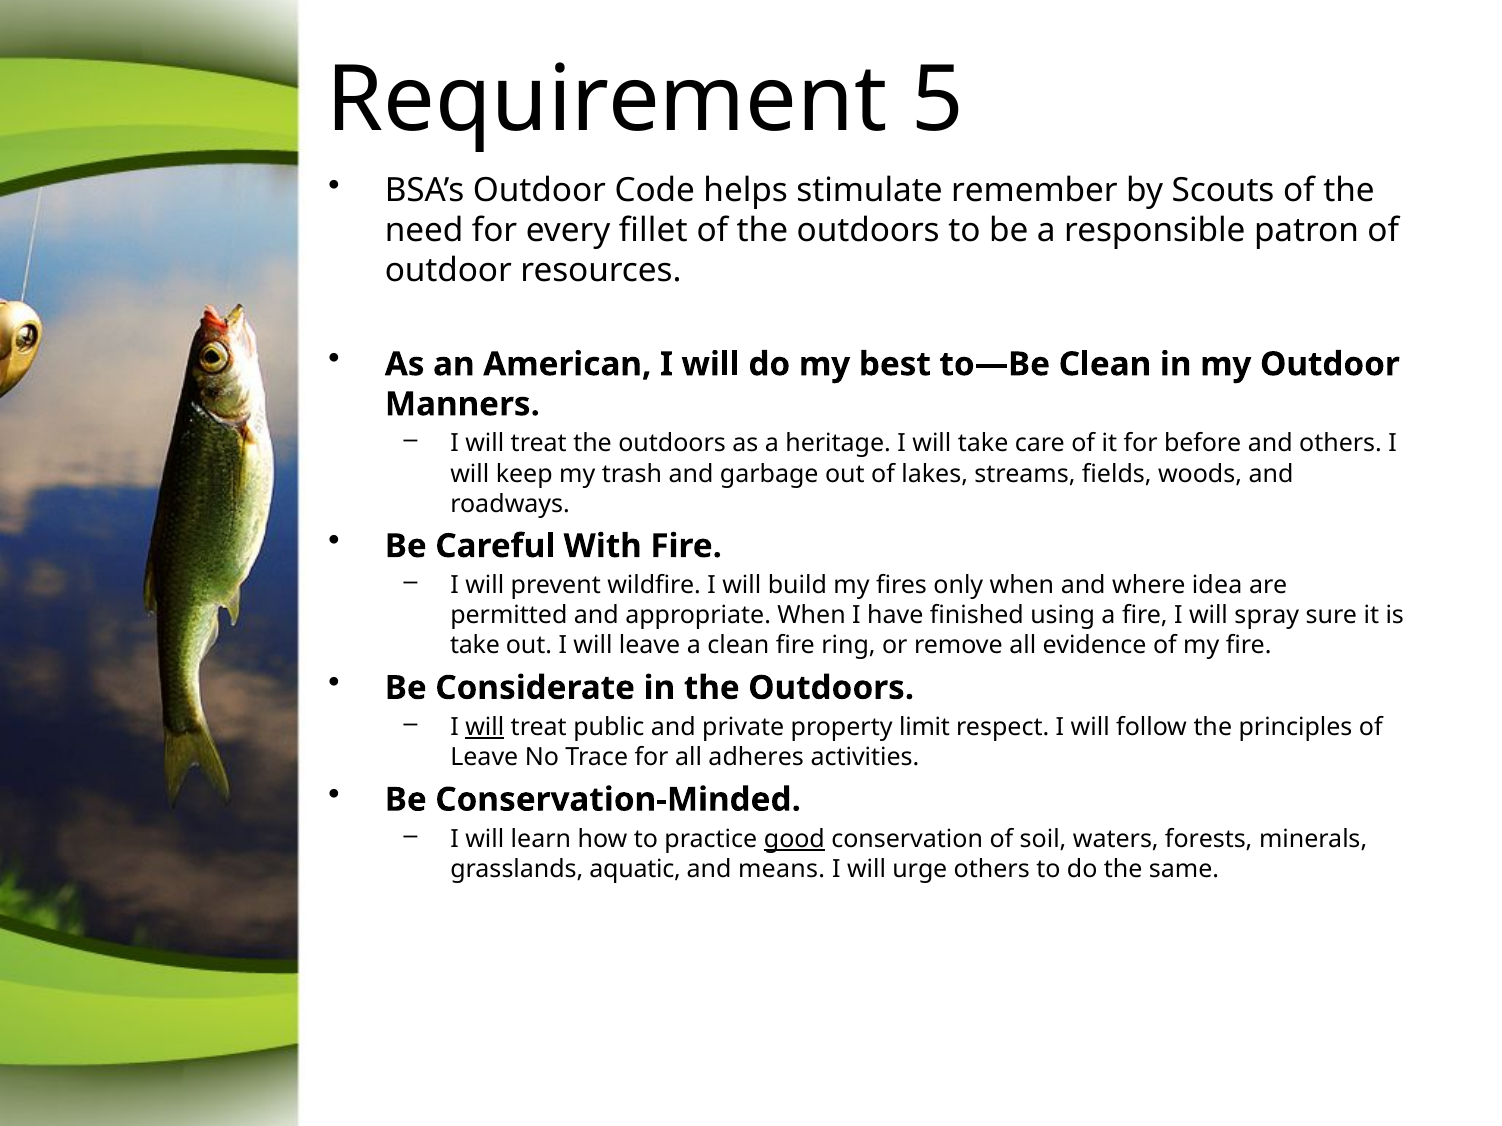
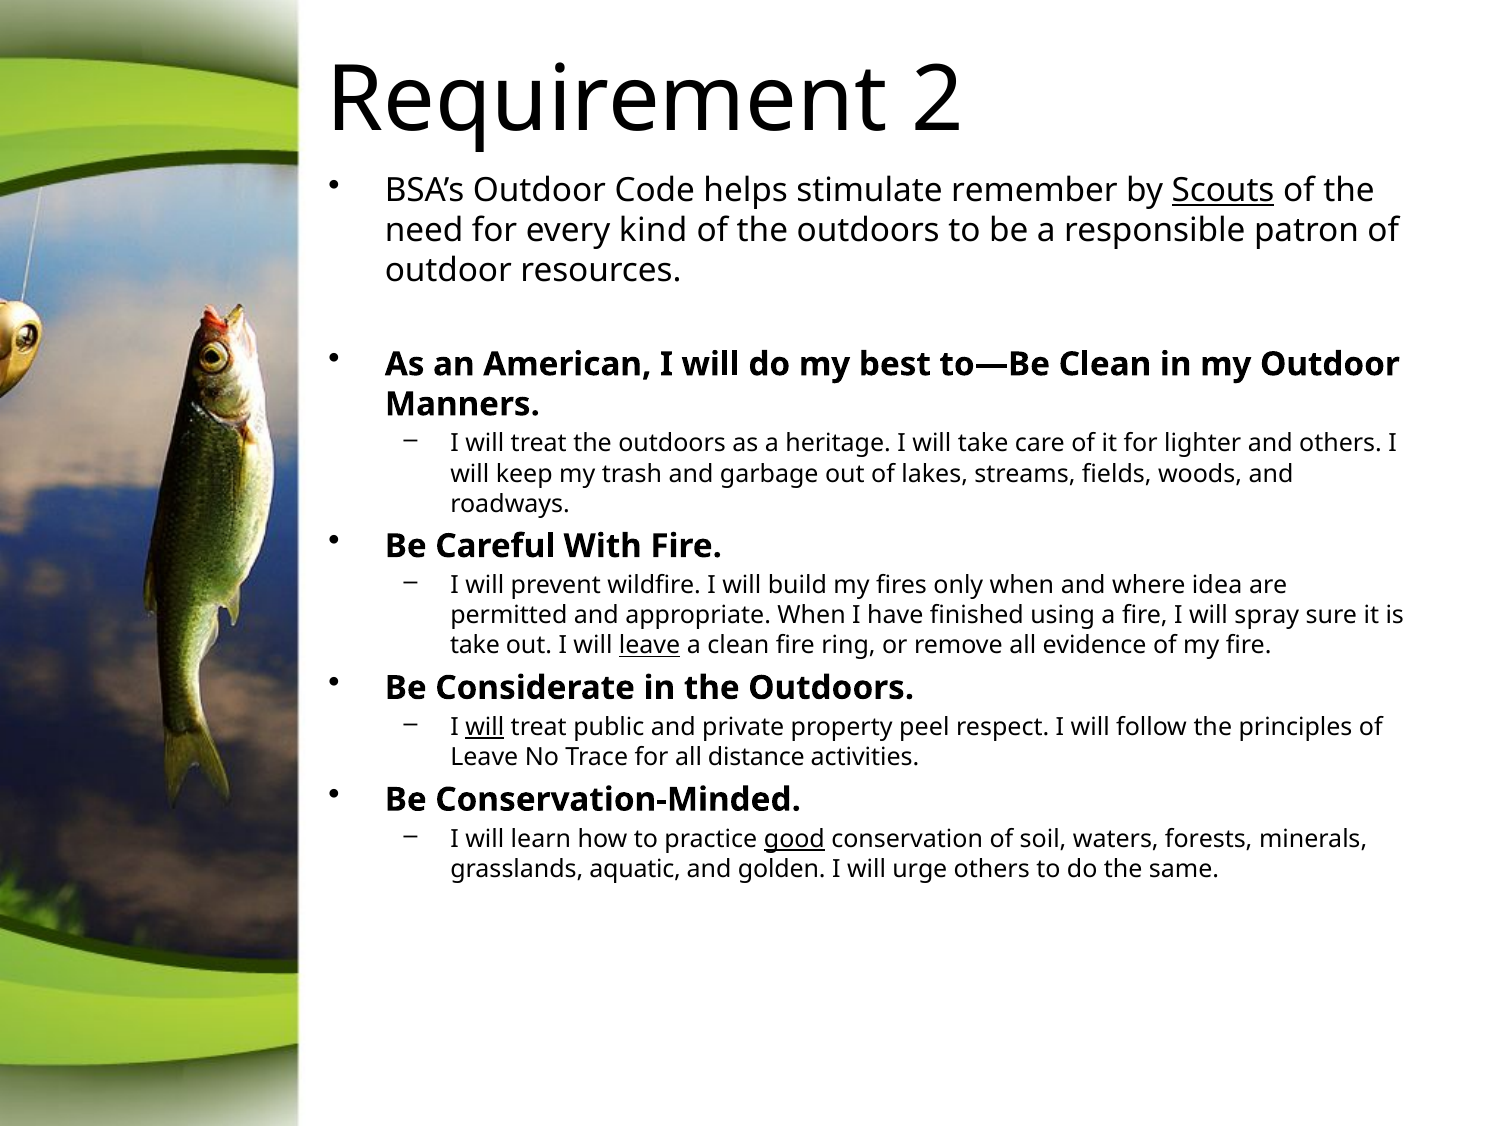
5: 5 -> 2
Scouts underline: none -> present
fillet: fillet -> kind
before: before -> lighter
leave at (650, 646) underline: none -> present
limit: limit -> peel
adheres: adheres -> distance
means: means -> golden
